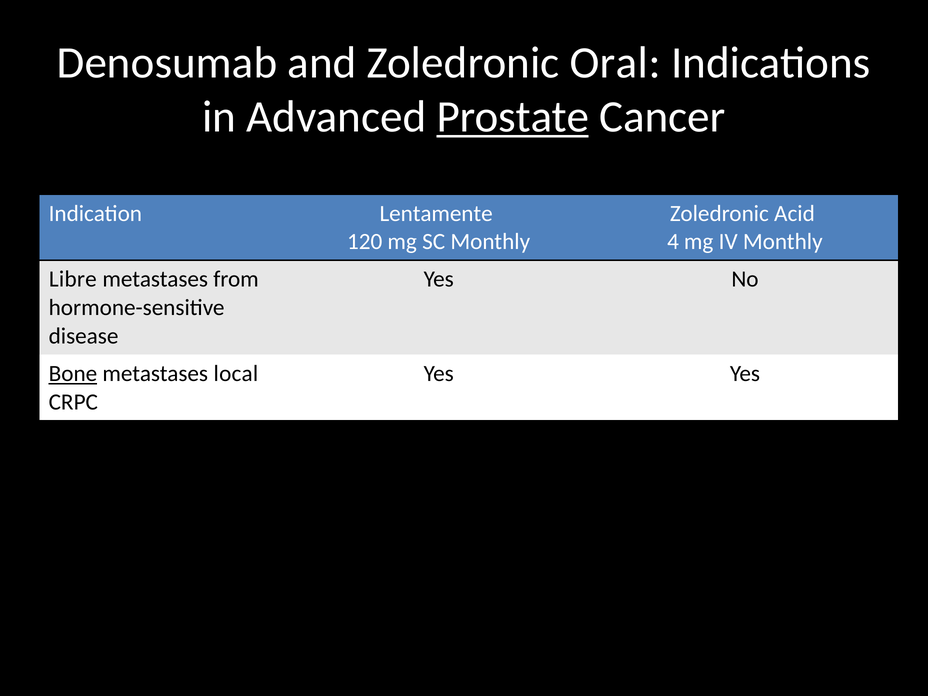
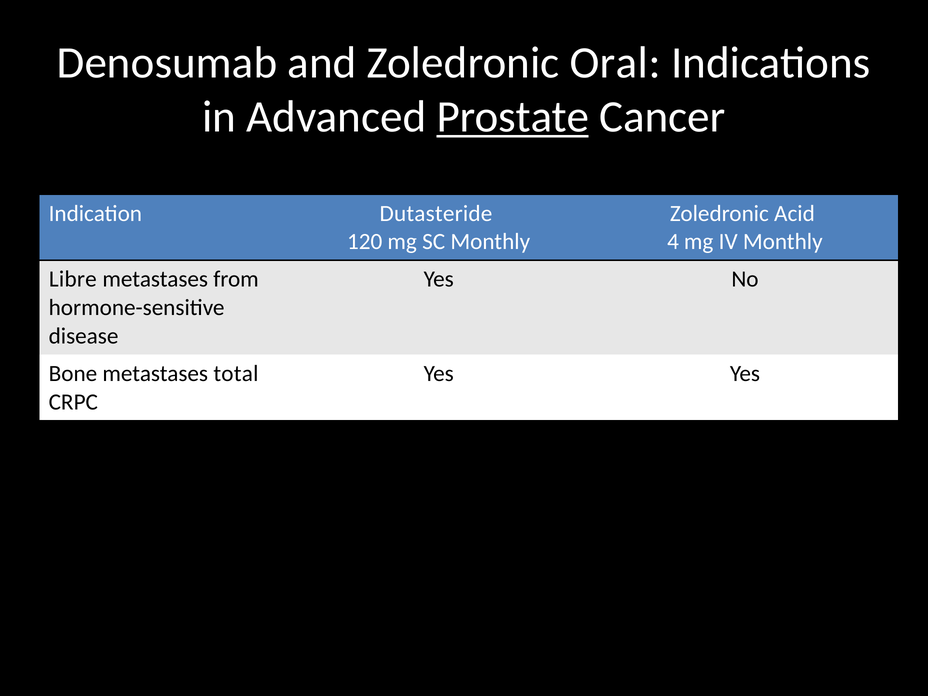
Lentamente: Lentamente -> Dutasteride
Bone underline: present -> none
local: local -> total
